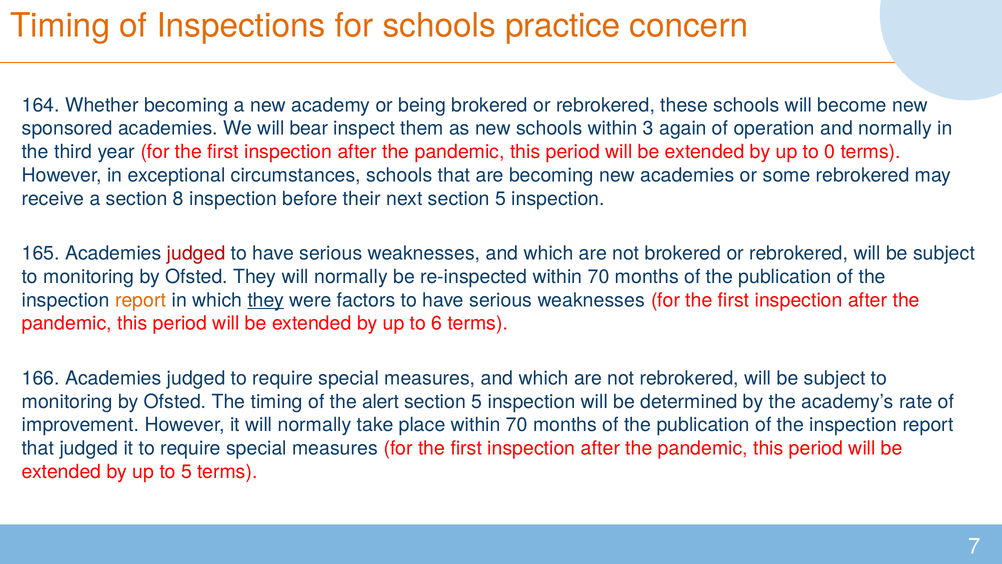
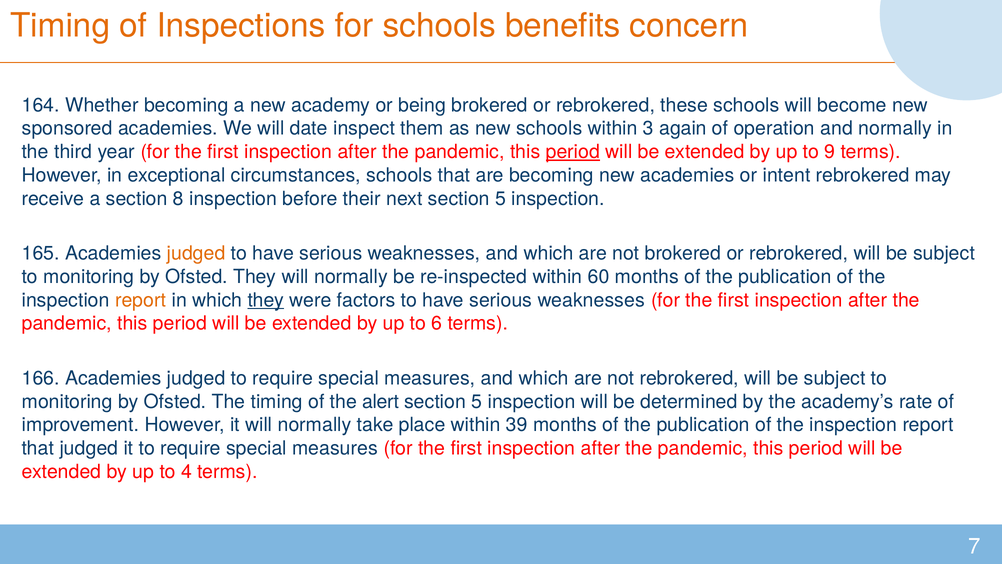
practice: practice -> benefits
bear: bear -> date
period at (573, 152) underline: none -> present
0: 0 -> 9
some: some -> intent
judged at (196, 253) colour: red -> orange
re-inspected within 70: 70 -> 60
place within 70: 70 -> 39
to 5: 5 -> 4
